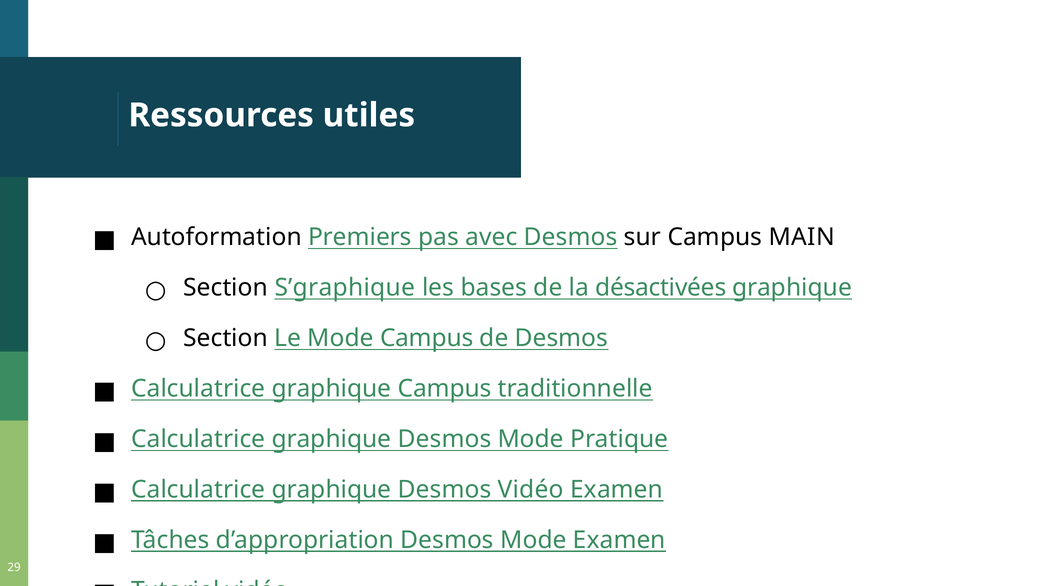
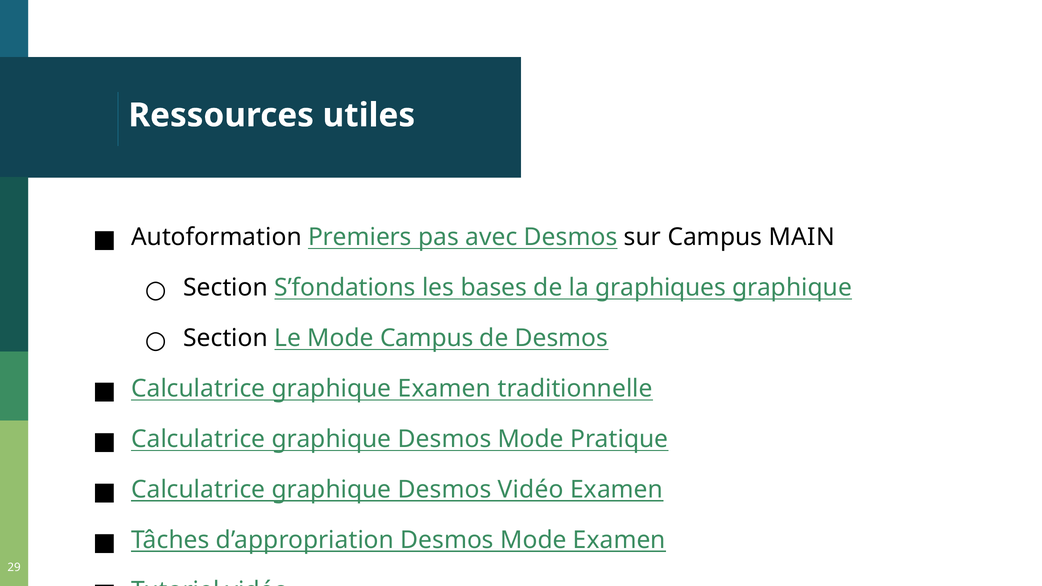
S’graphique: S’graphique -> S’fondations
désactivées: désactivées -> graphiques
graphique Campus: Campus -> Examen
